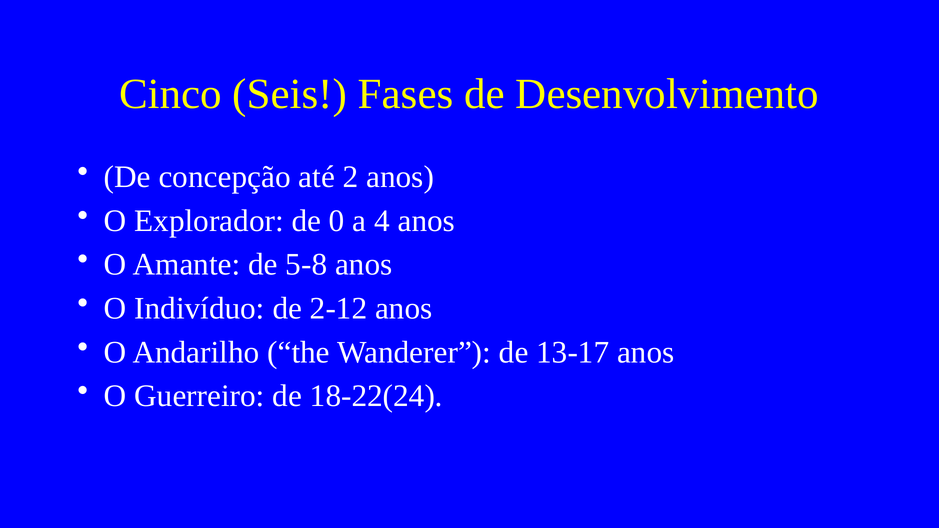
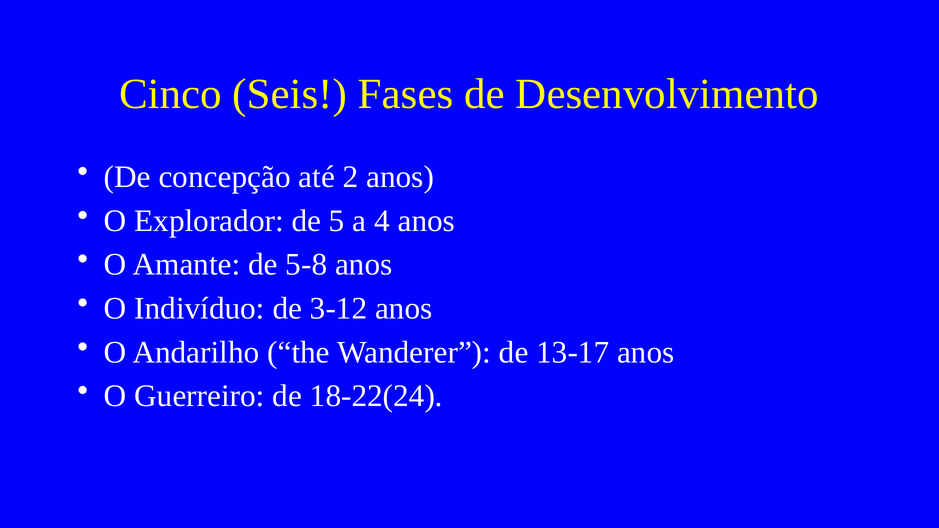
0: 0 -> 5
2-12: 2-12 -> 3-12
